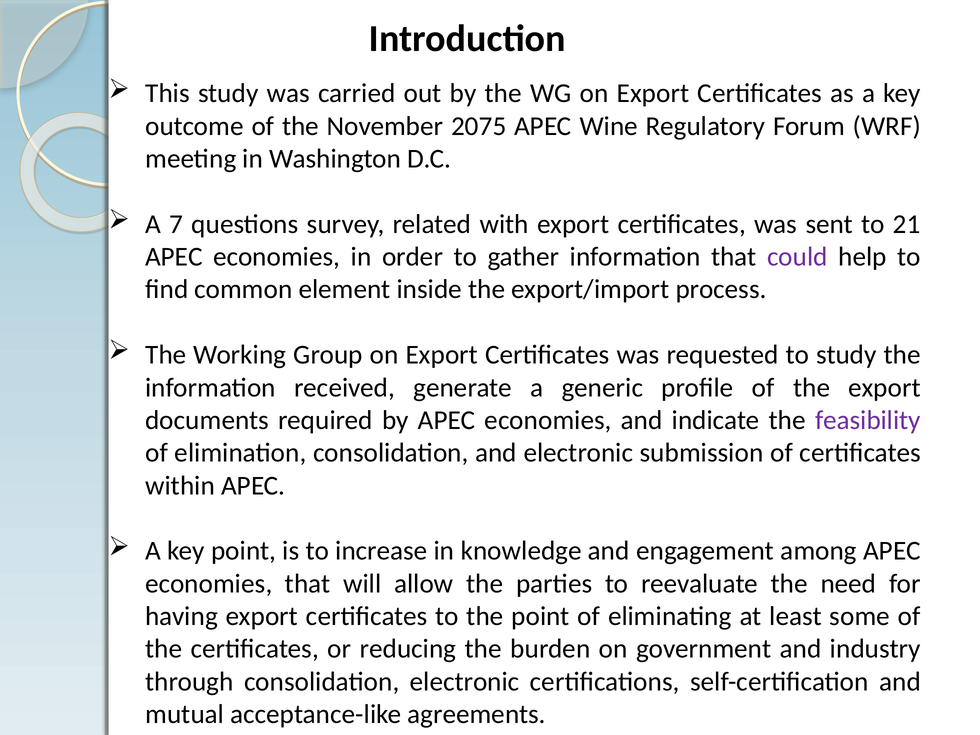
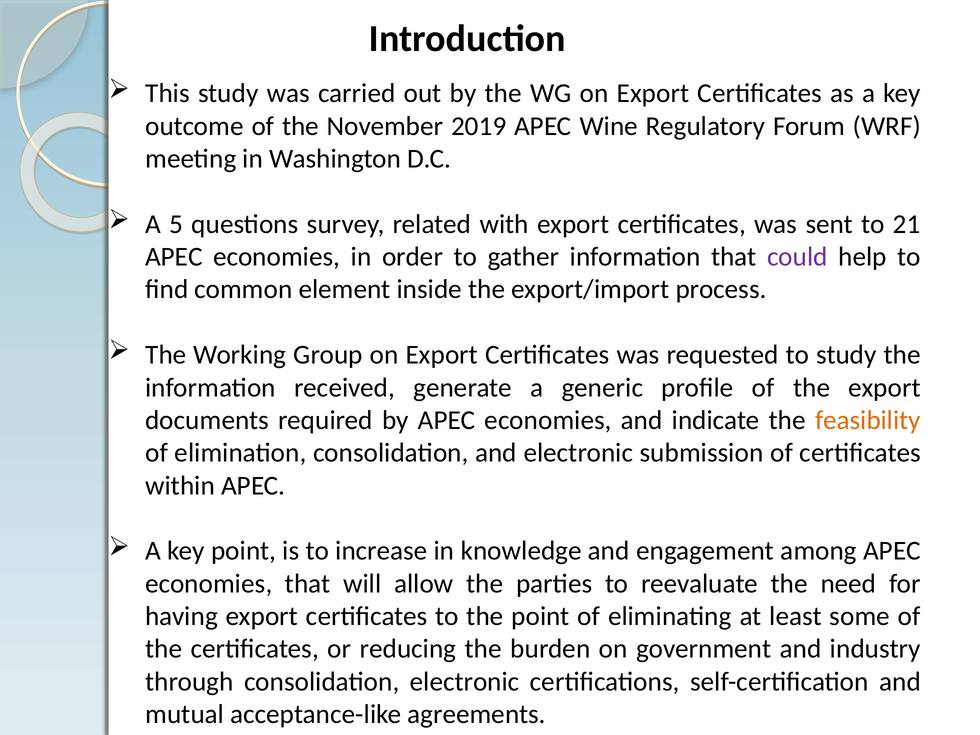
2075: 2075 -> 2019
7: 7 -> 5
feasibility colour: purple -> orange
